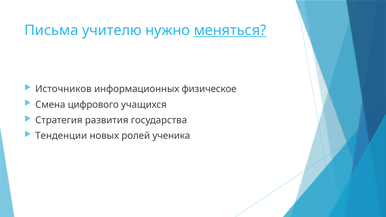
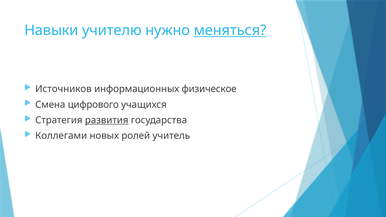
Письма: Письма -> Навыки
развития underline: none -> present
Тенденции: Тенденции -> Коллегами
ученика: ученика -> учитель
